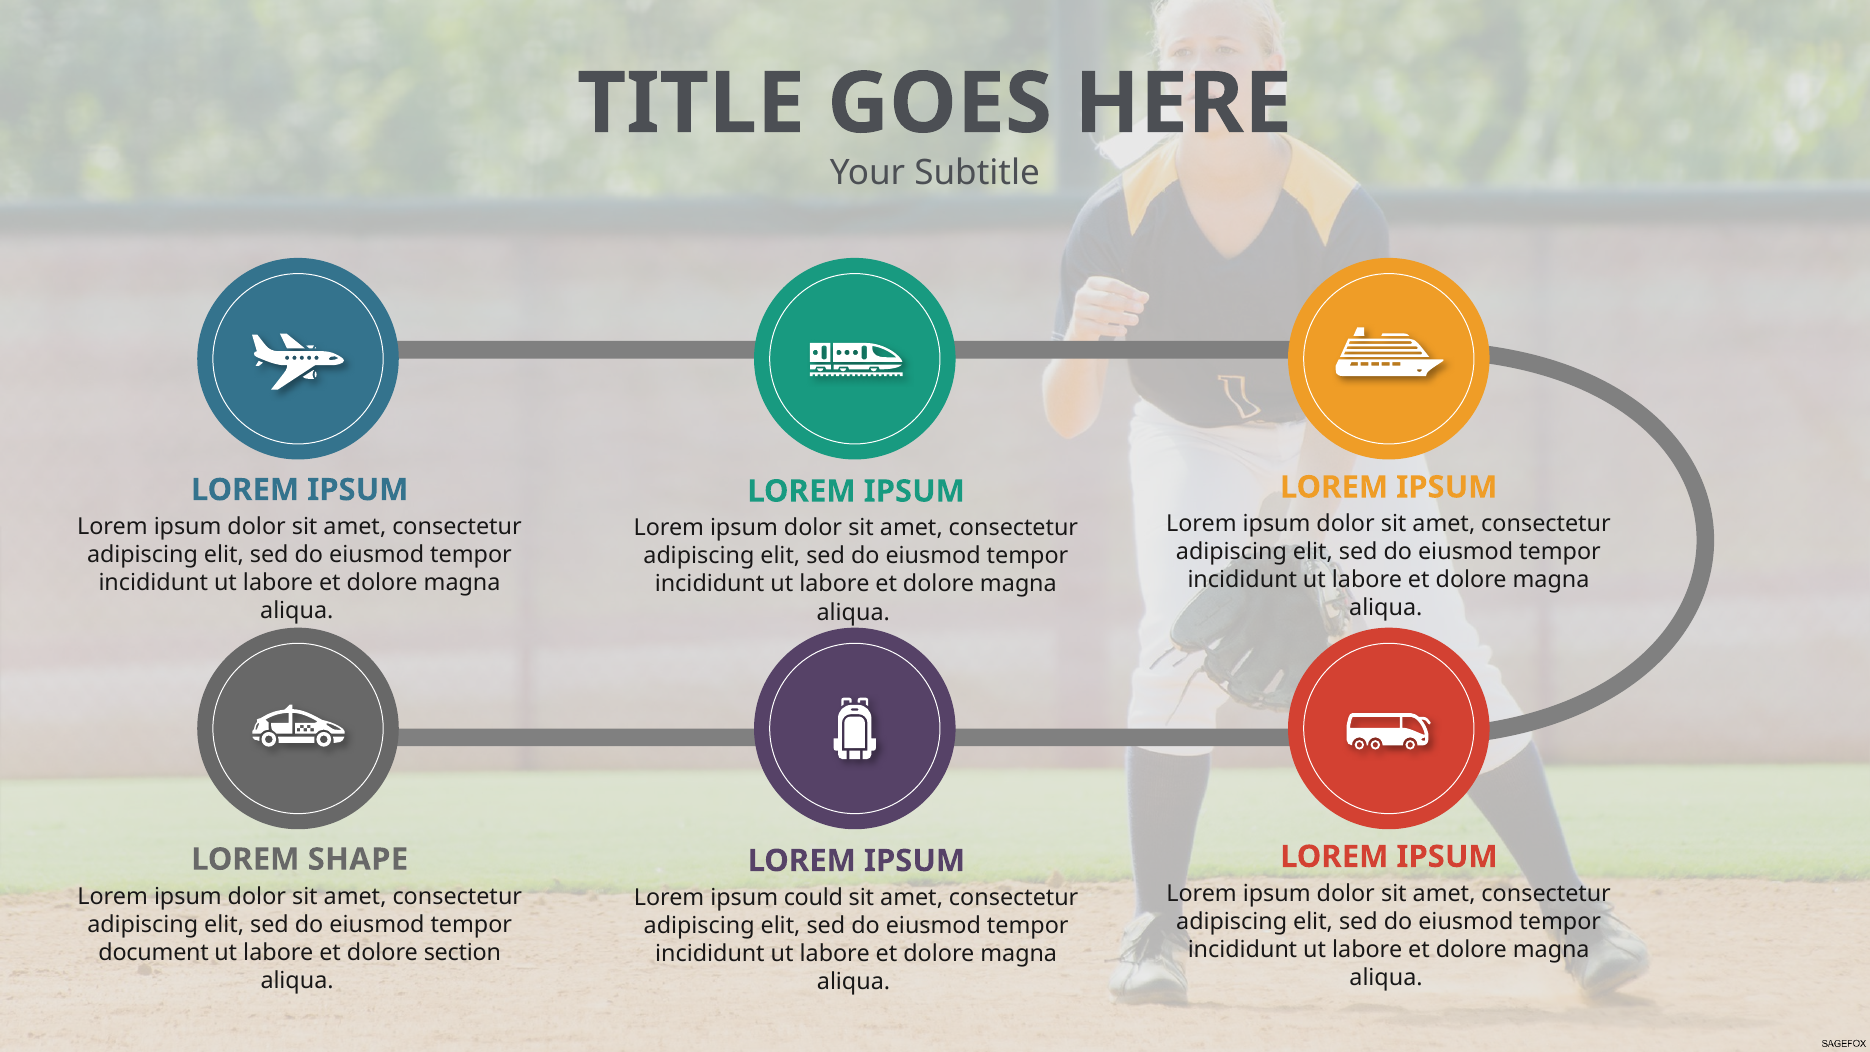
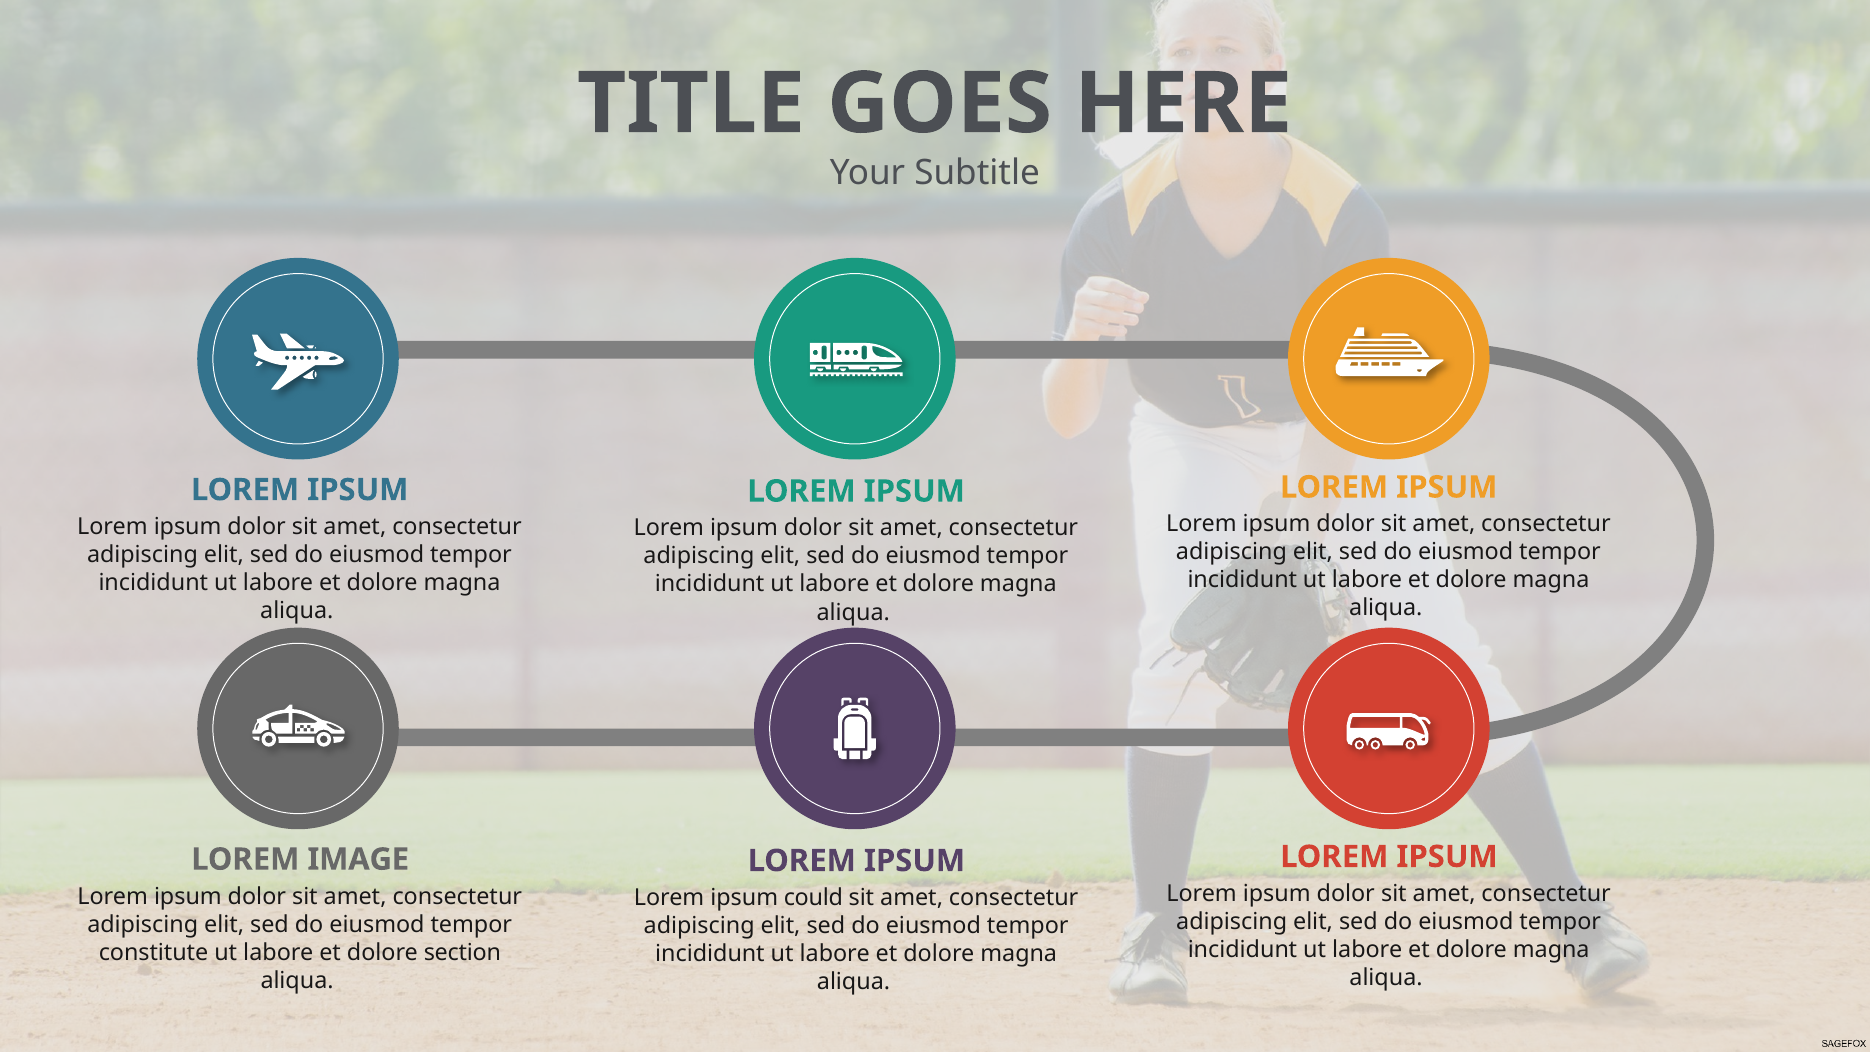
SHAPE: SHAPE -> IMAGE
document: document -> constitute
